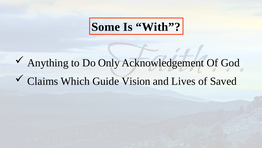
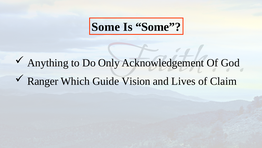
Is With: With -> Some
Claims: Claims -> Ranger
Saved: Saved -> Claim
